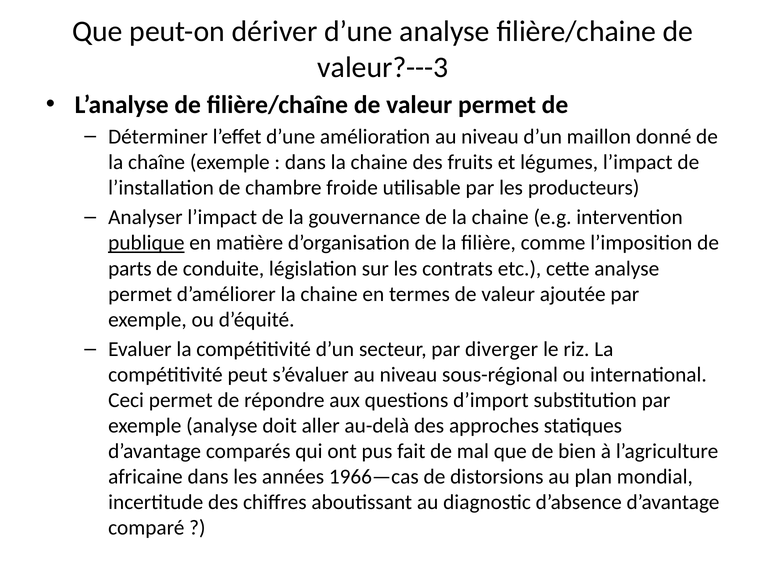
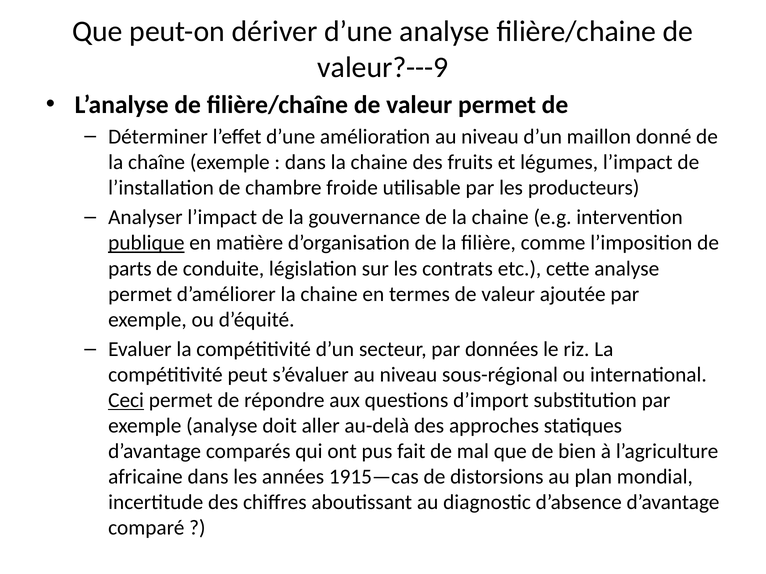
valeur?---3: valeur?---3 -> valeur?---9
diverger: diverger -> données
Ceci underline: none -> present
1966—cas: 1966—cas -> 1915—cas
